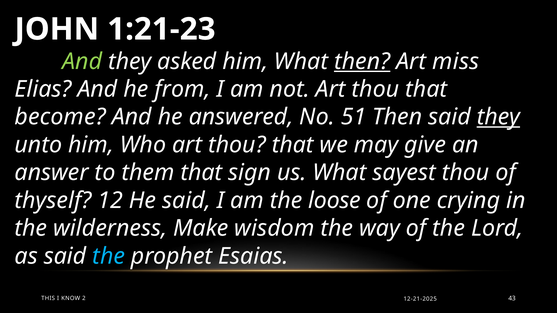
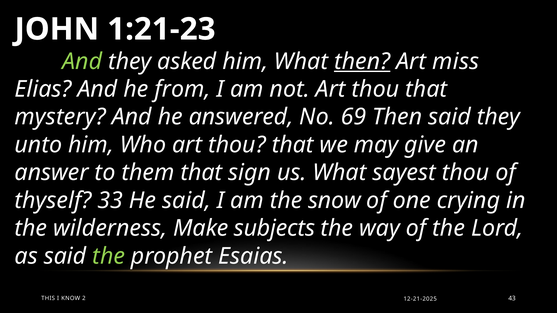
become: become -> mystery
51: 51 -> 69
they at (498, 117) underline: present -> none
12: 12 -> 33
loose: loose -> snow
wisdom: wisdom -> subjects
the at (109, 256) colour: light blue -> light green
